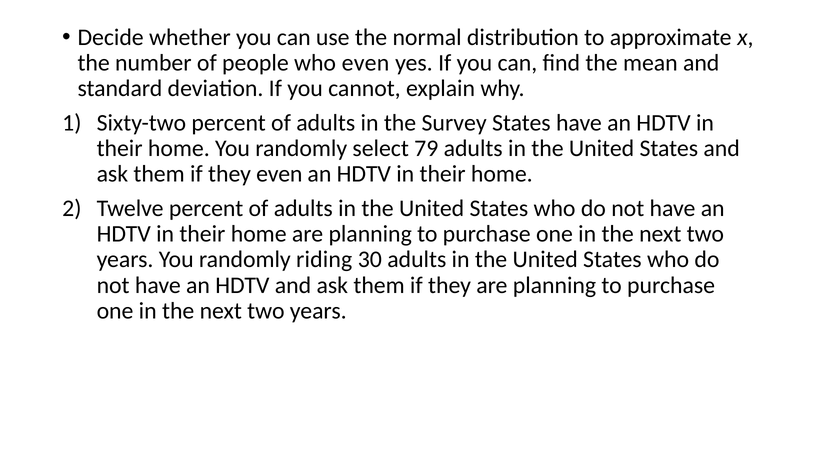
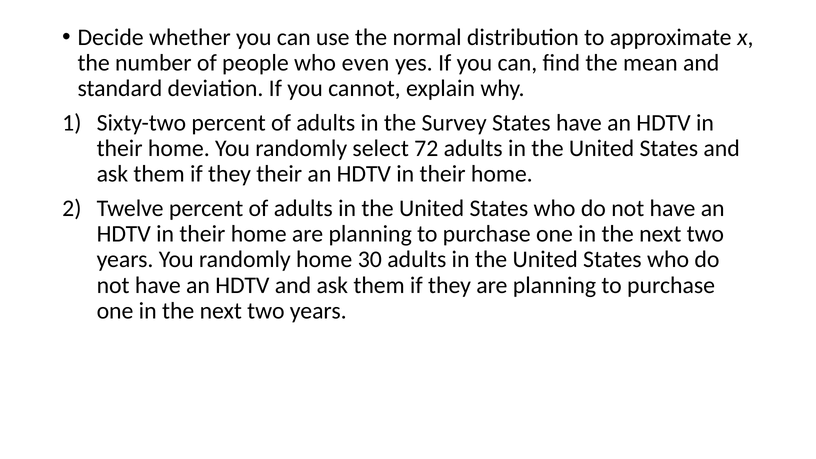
79: 79 -> 72
they even: even -> their
randomly riding: riding -> home
